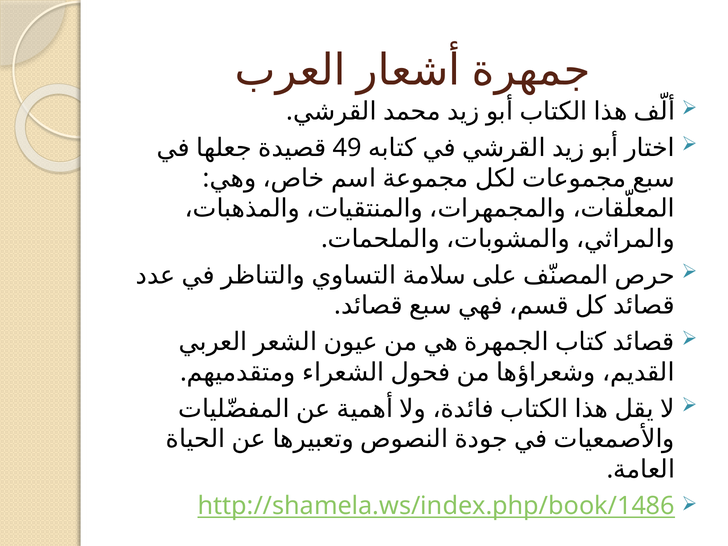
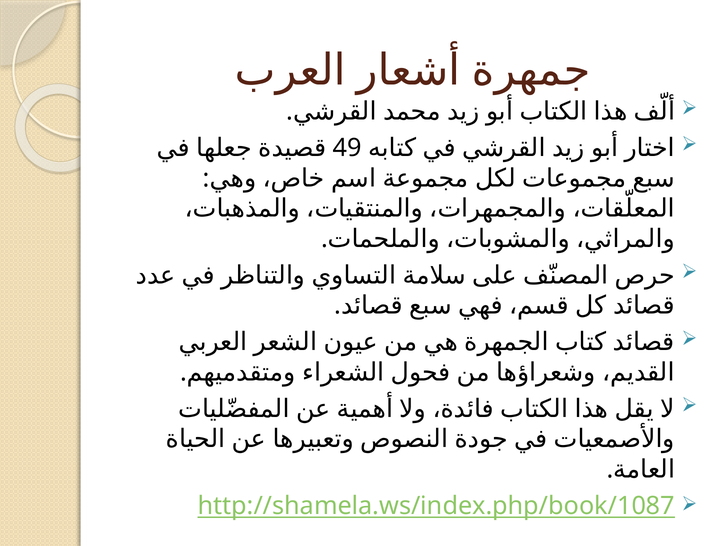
http://shamela.ws/index.php/book/1486: http://shamela.ws/index.php/book/1486 -> http://shamela.ws/index.php/book/1087
